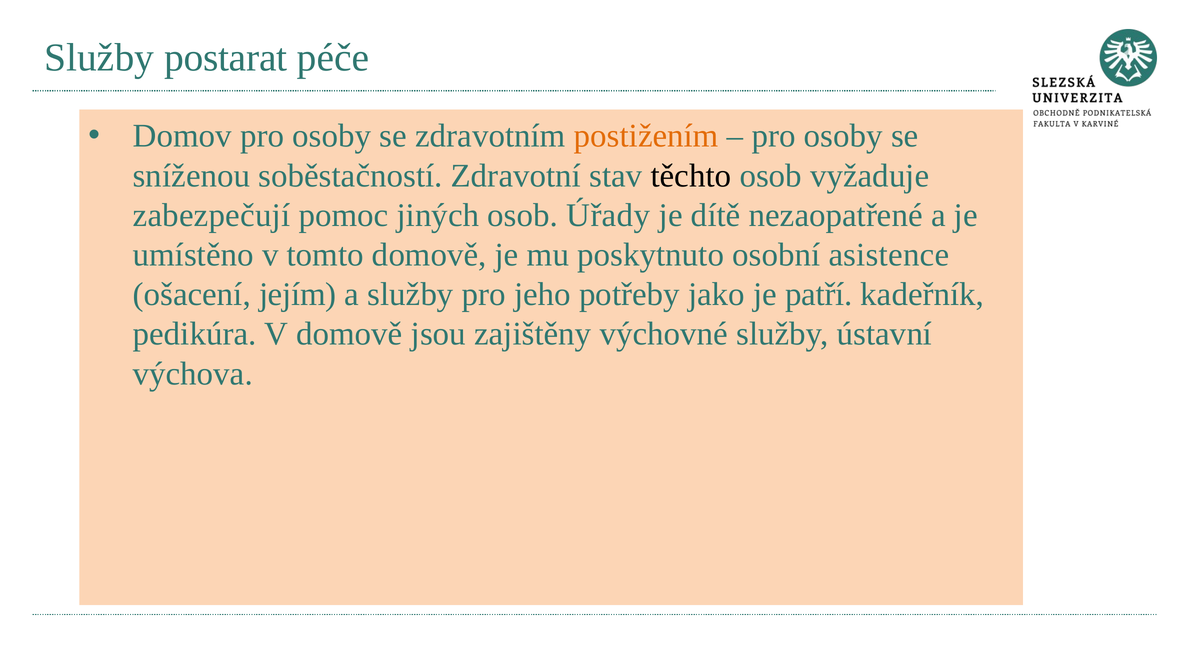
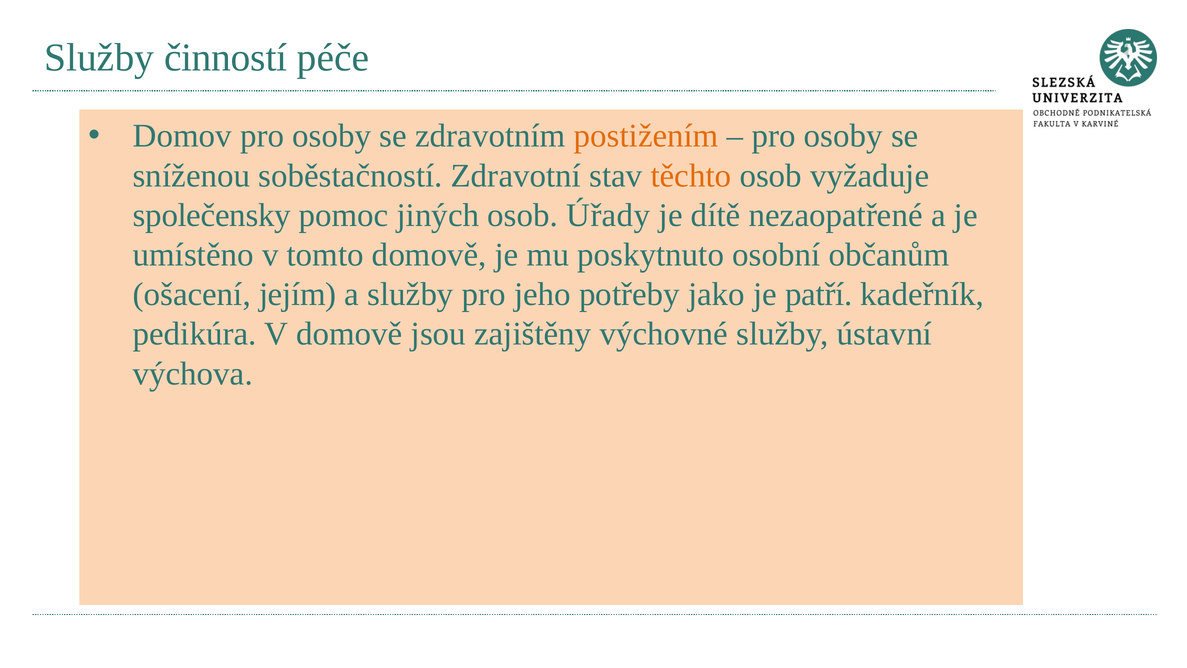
postarat: postarat -> činností
těchto colour: black -> orange
zabezpečují: zabezpečují -> společensky
asistence: asistence -> občanům
